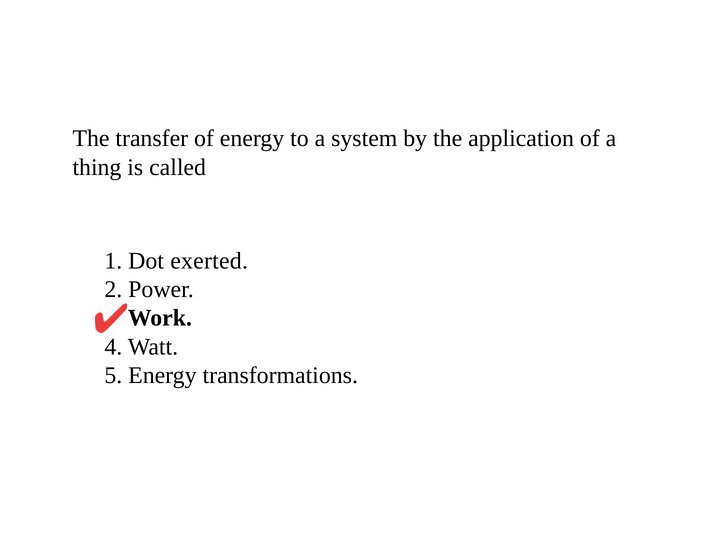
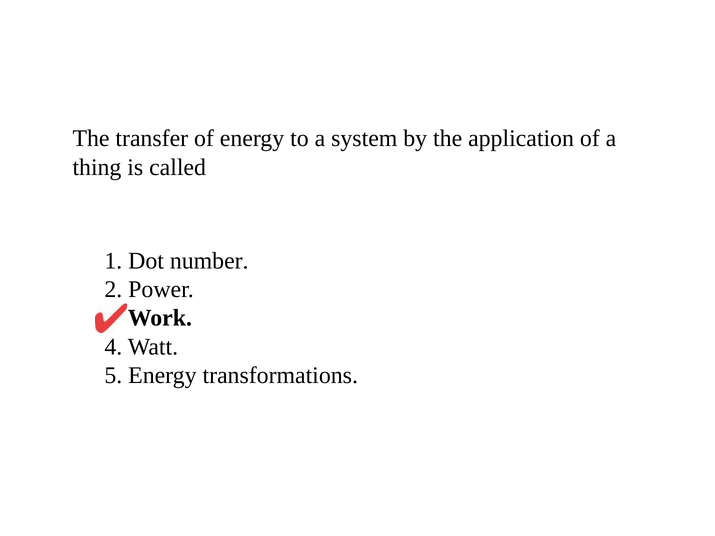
exerted: exerted -> number
